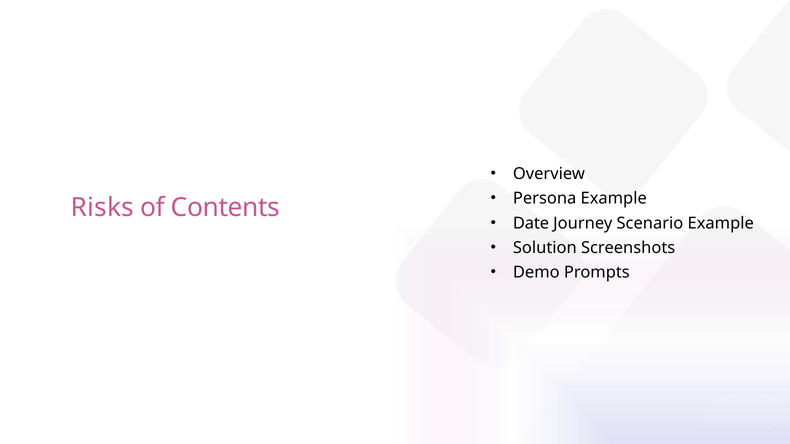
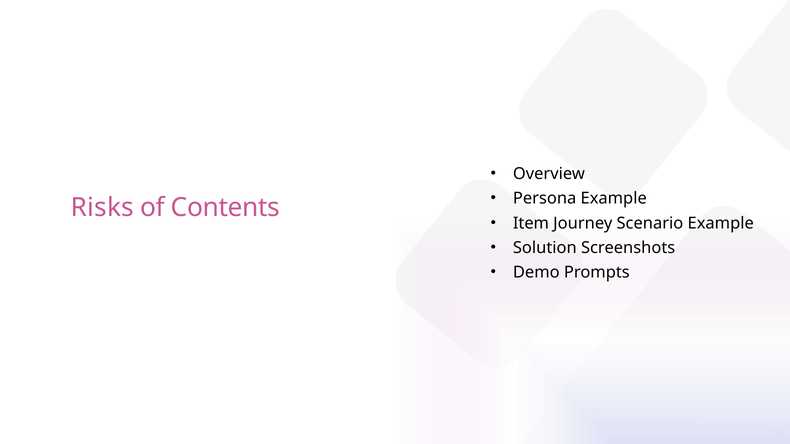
Date: Date -> Item
